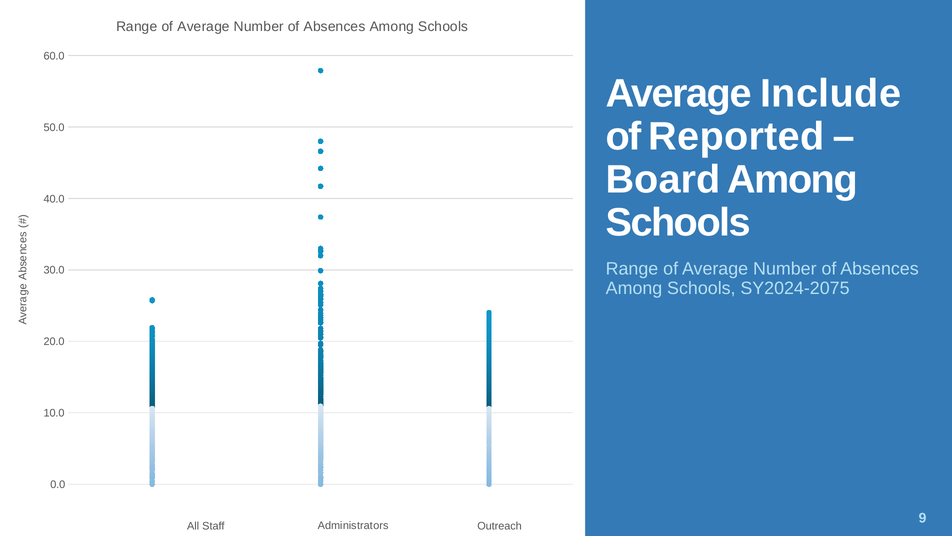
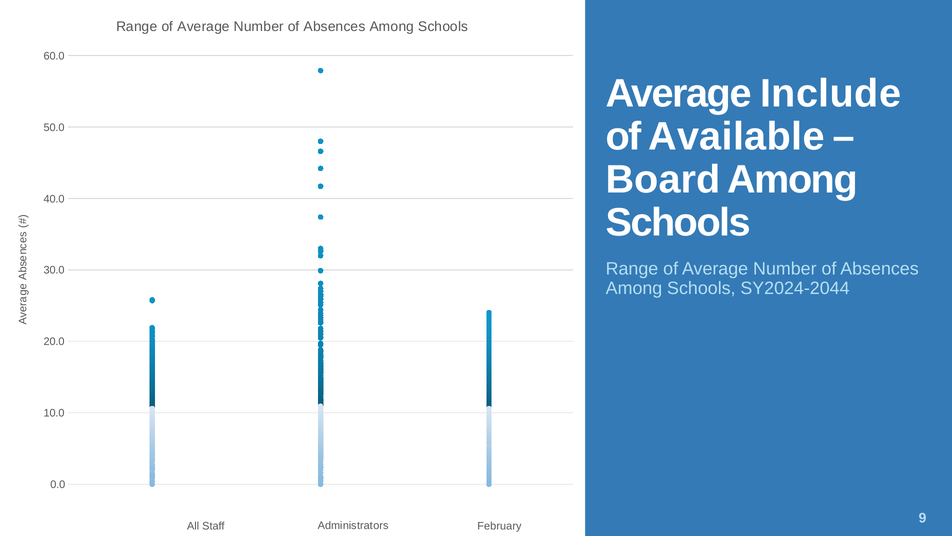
Reported: Reported -> Available
SY2024-2075: SY2024-2075 -> SY2024-2044
Outreach: Outreach -> February
